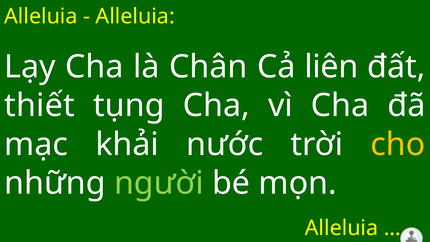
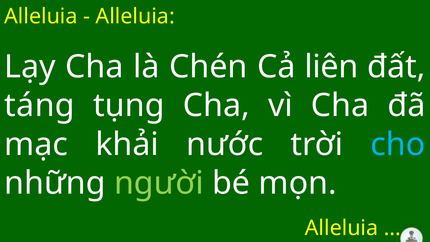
Chân: Chân -> Chén
thiết: thiết -> táng
cho colour: yellow -> light blue
